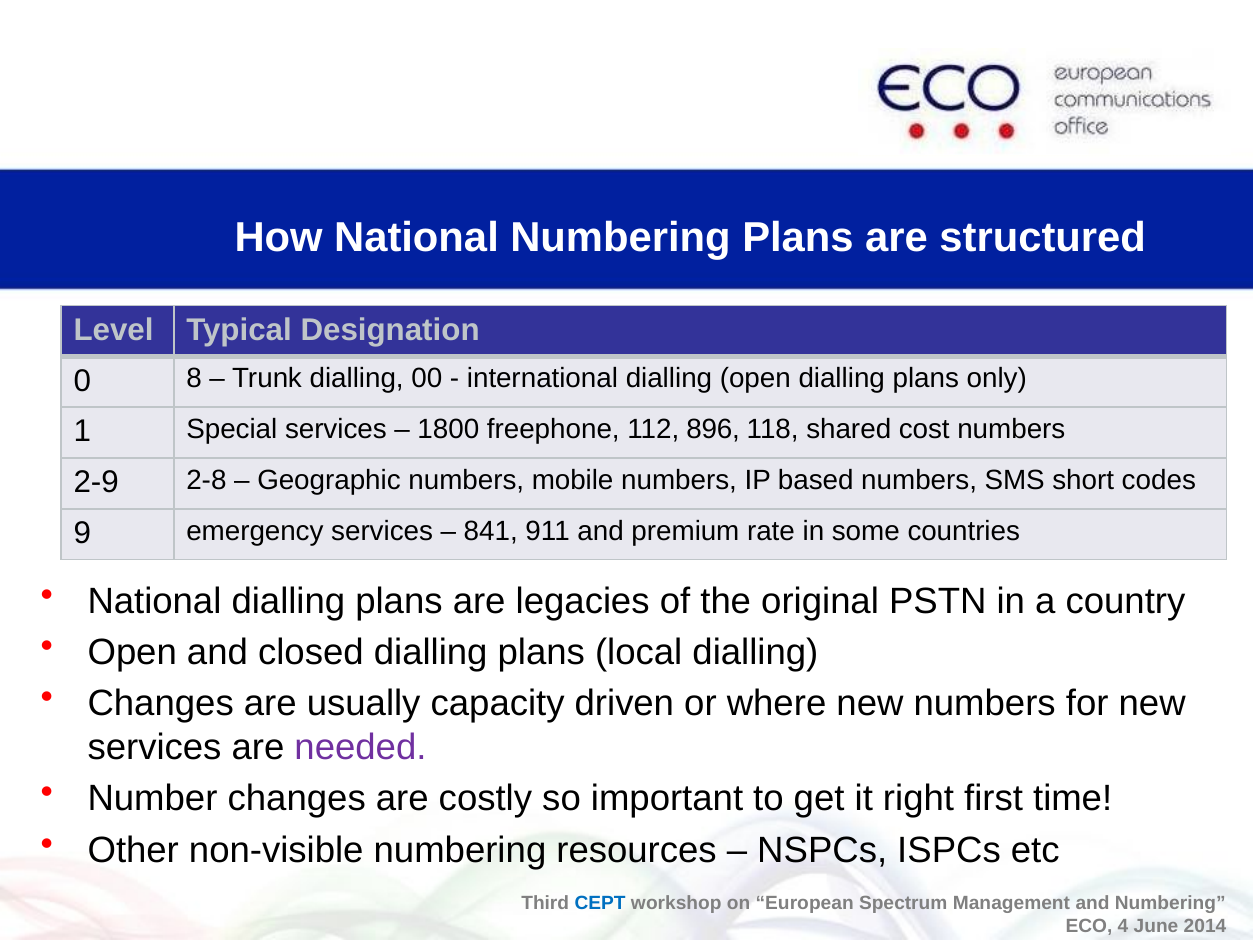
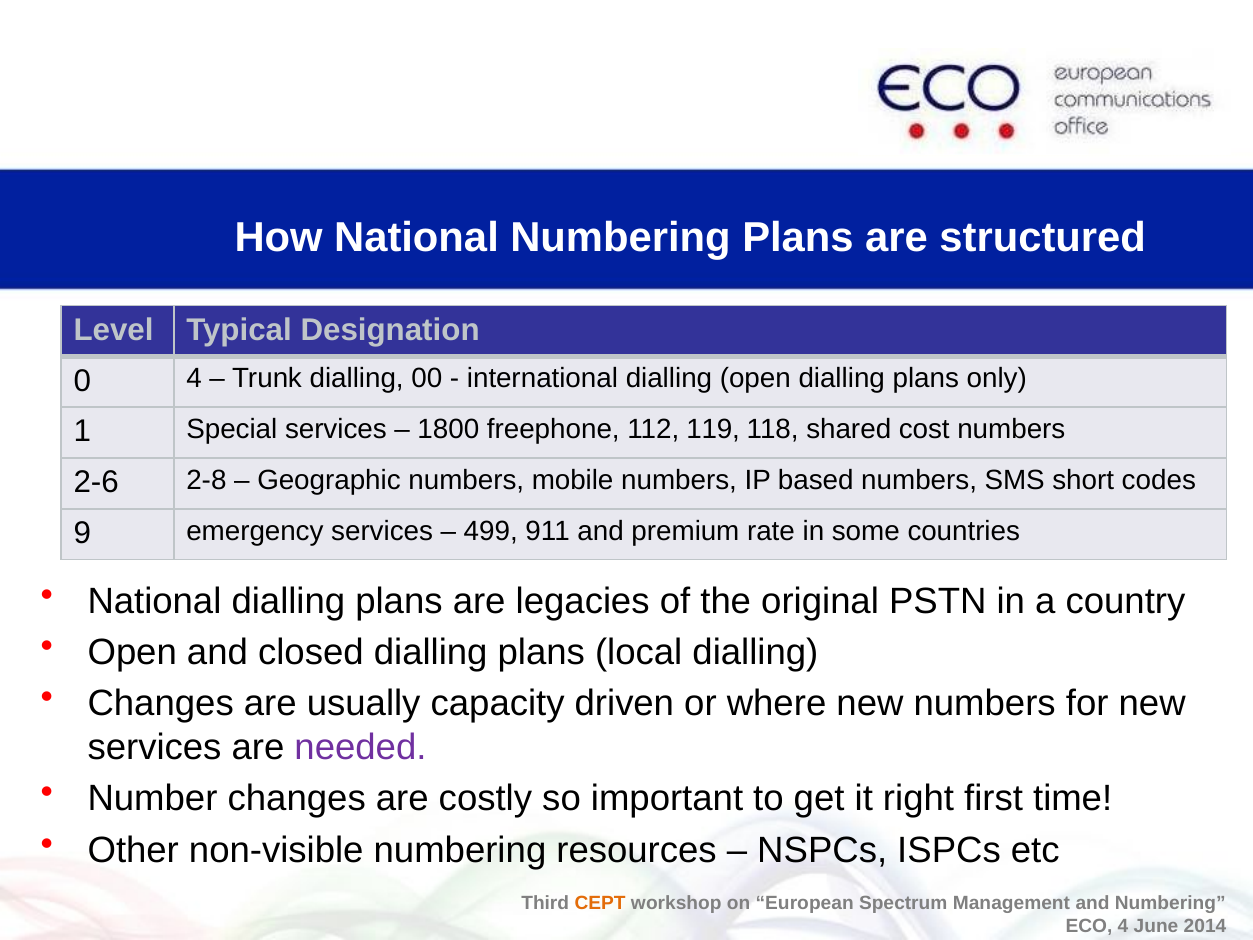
0 8: 8 -> 4
896: 896 -> 119
2-9: 2-9 -> 2-6
841: 841 -> 499
CEPT colour: blue -> orange
